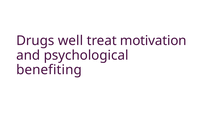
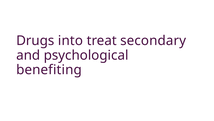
well: well -> into
motivation: motivation -> secondary
